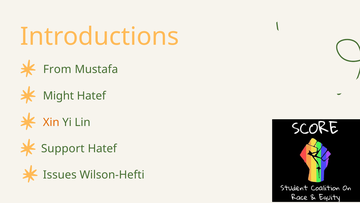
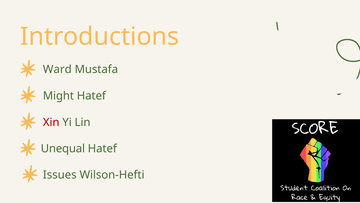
From: From -> Ward
Xin colour: orange -> red
Support: Support -> Unequal
